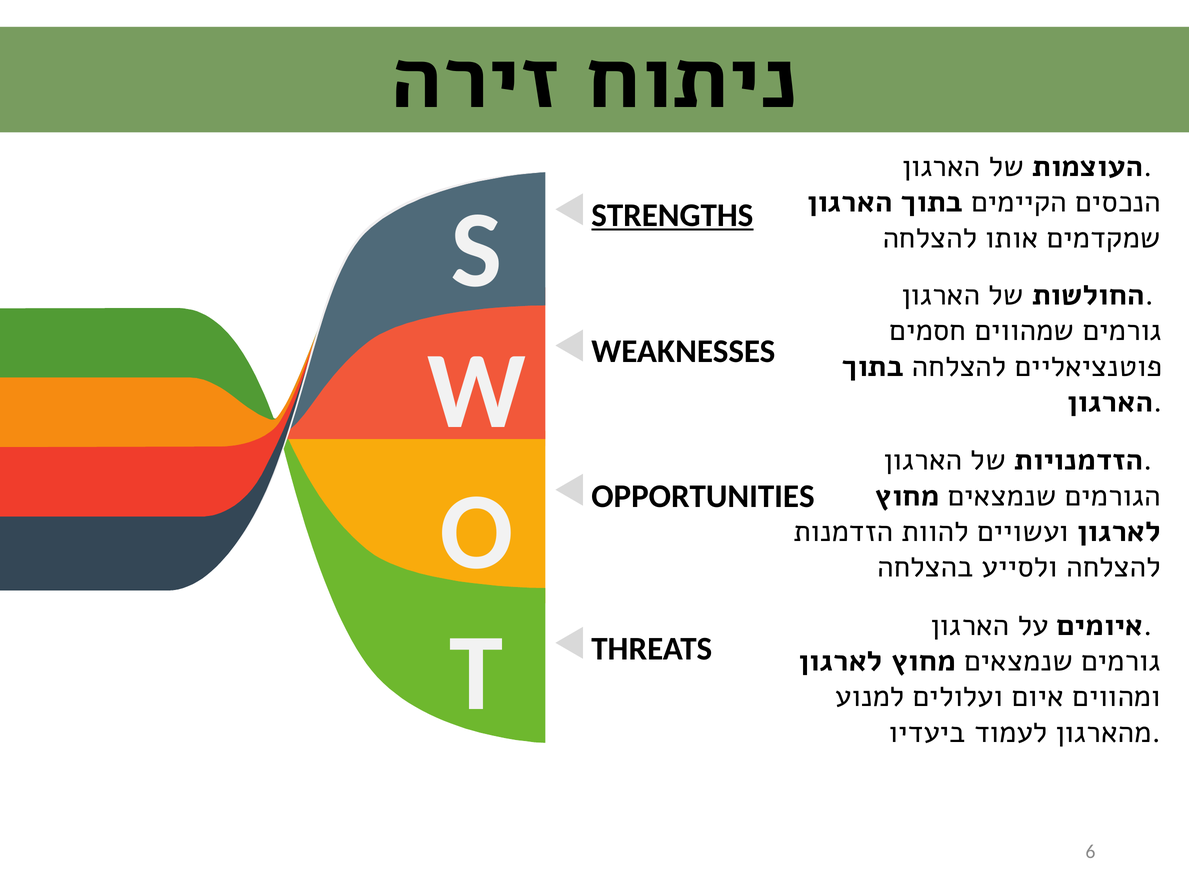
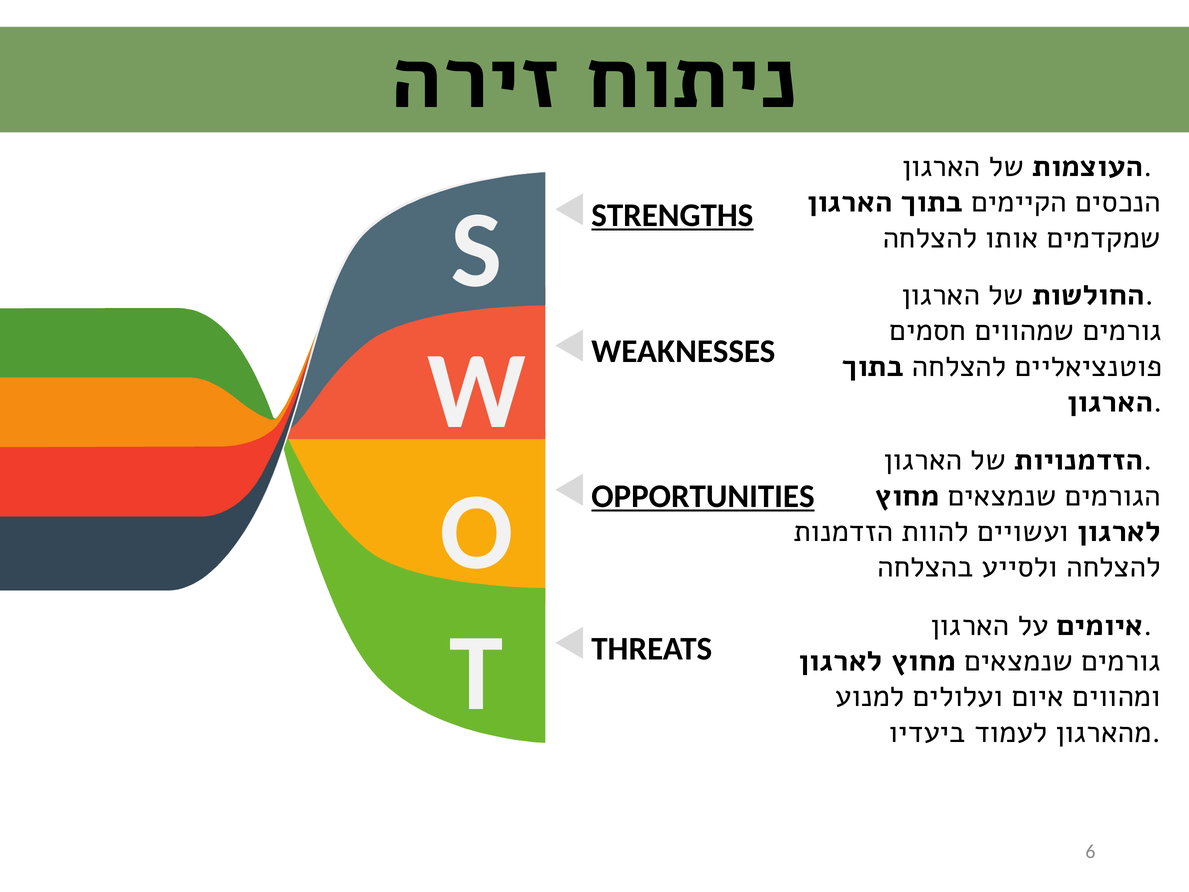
OPPORTUNITIES underline: none -> present
